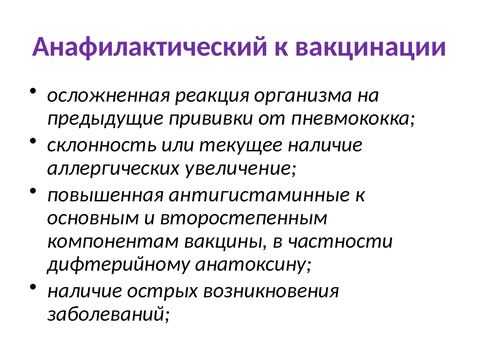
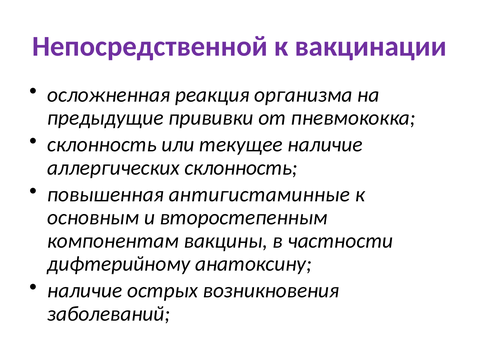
Анафилактический: Анафилактический -> Непосредственной
аллергических увеличение: увеличение -> склонность
